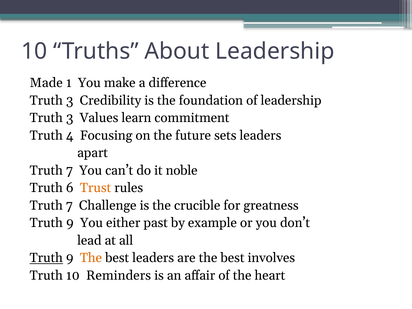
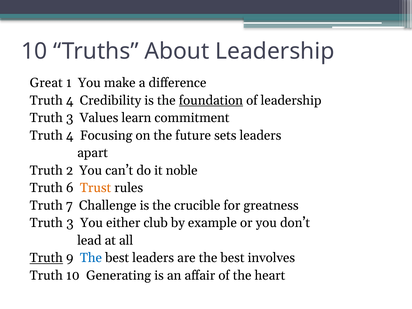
Made: Made -> Great
3 at (70, 100): 3 -> 4
foundation underline: none -> present
7 at (69, 170): 7 -> 2
9 at (70, 223): 9 -> 3
past: past -> club
The at (91, 258) colour: orange -> blue
Reminders: Reminders -> Generating
